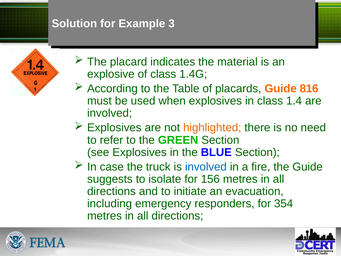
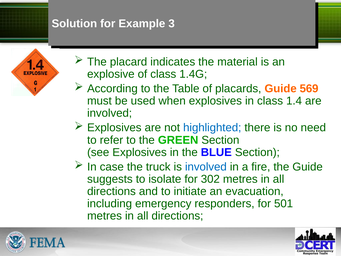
816: 816 -> 569
highlighted colour: orange -> blue
156: 156 -> 302
354: 354 -> 501
